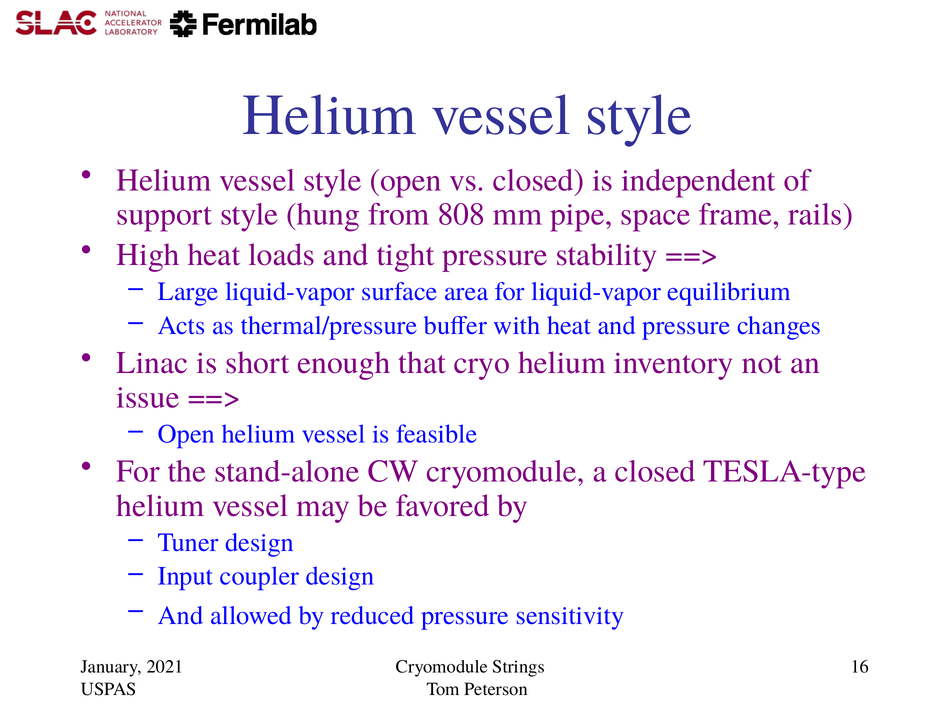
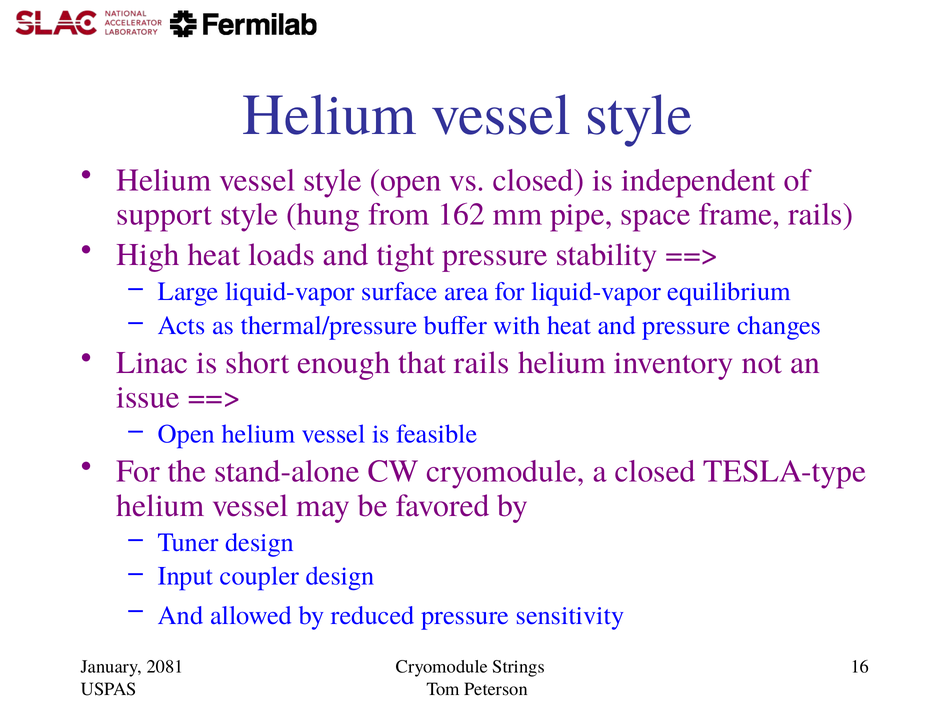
808: 808 -> 162
that cryo: cryo -> rails
2021: 2021 -> 2081
